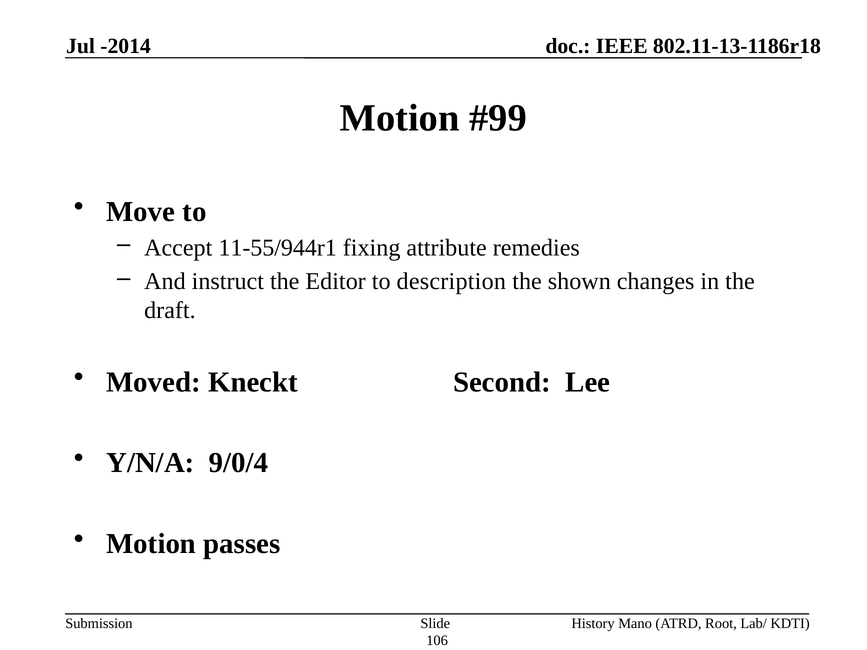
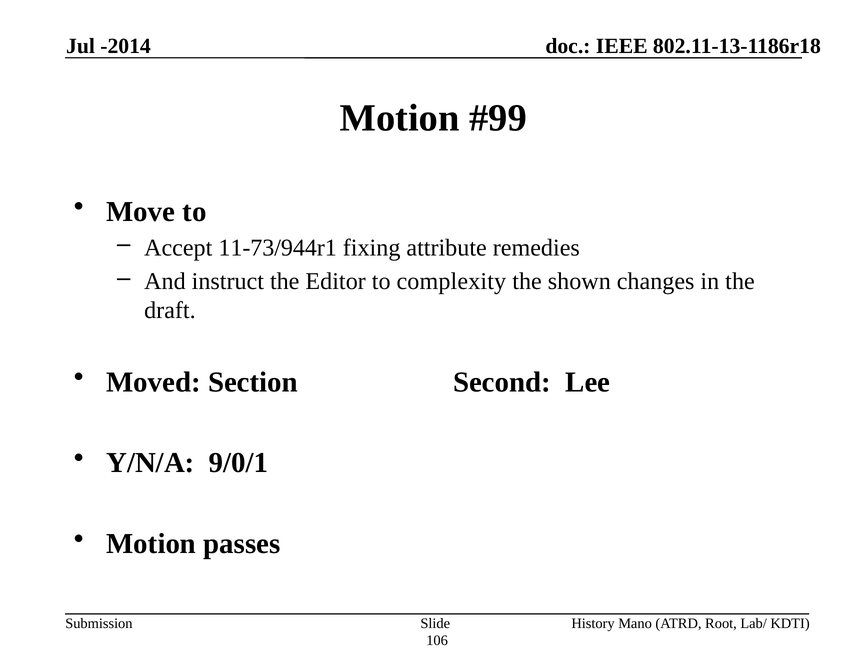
11-55/944r1: 11-55/944r1 -> 11-73/944r1
description: description -> complexity
Kneckt: Kneckt -> Section
9/0/4: 9/0/4 -> 9/0/1
